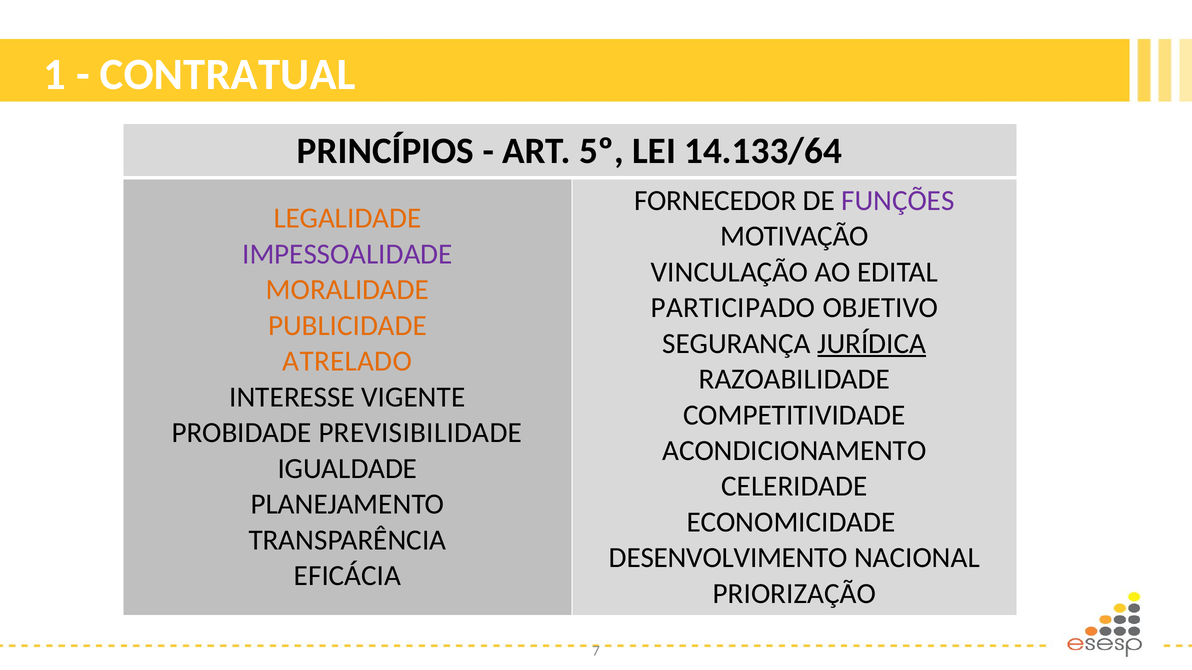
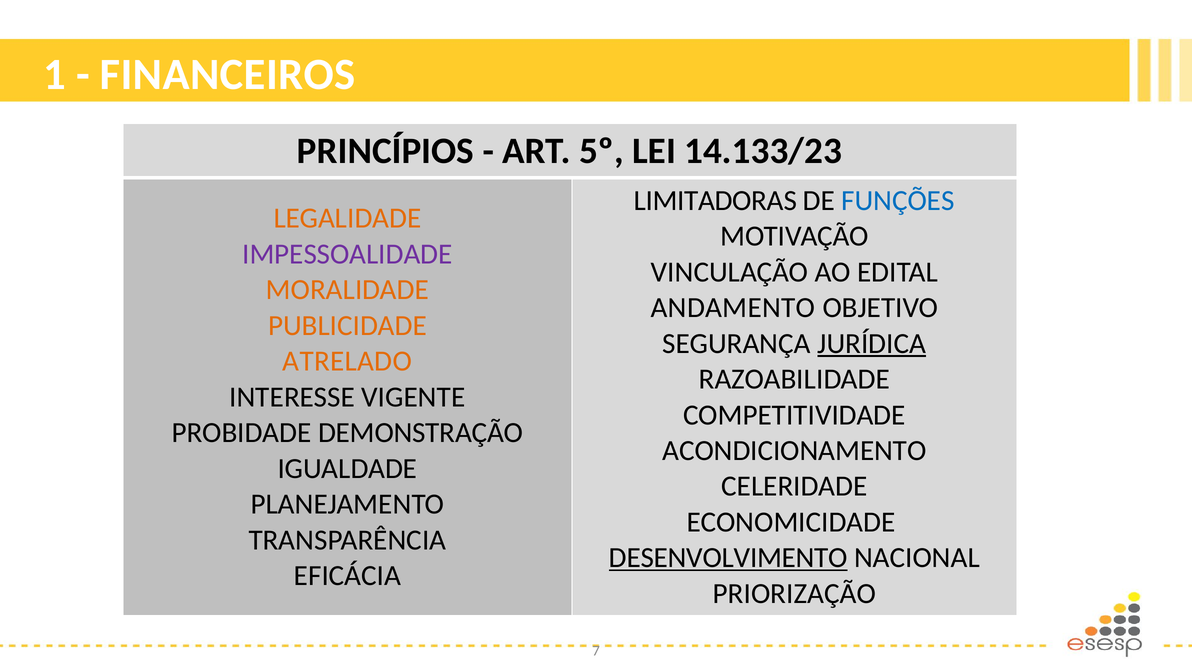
CONTRATUAL: CONTRATUAL -> FINANCEIROS
14.133/64: 14.133/64 -> 14.133/23
FORNECEDOR: FORNECEDOR -> LIMITADORAS
FUNÇÕES colour: purple -> blue
PARTICIPADO: PARTICIPADO -> ANDAMENTO
PREVISIBILIDADE: PREVISIBILIDADE -> DEMONSTRAÇÃO
DESENVOLVIMENTO underline: none -> present
